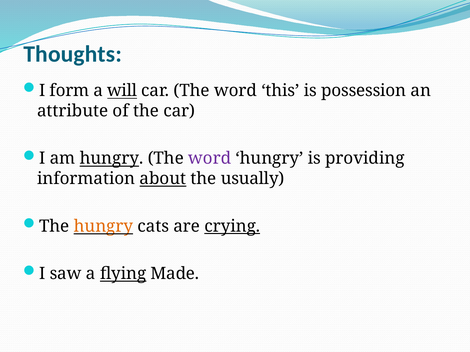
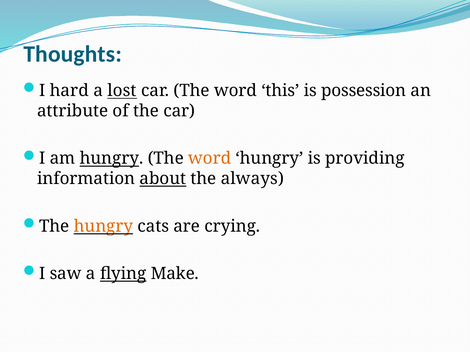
form: form -> hard
will: will -> lost
word at (210, 159) colour: purple -> orange
usually: usually -> always
crying underline: present -> none
Made: Made -> Make
